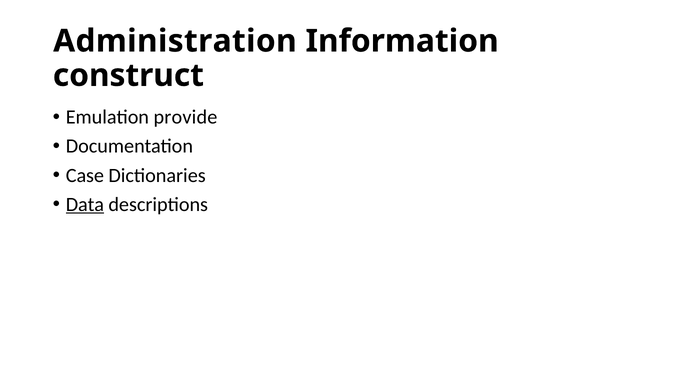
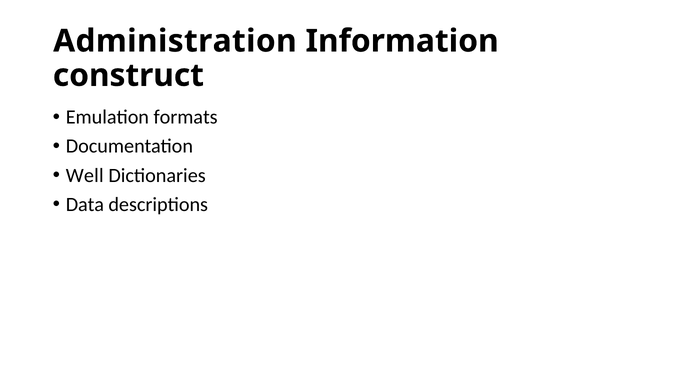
provide: provide -> formats
Case: Case -> Well
Data underline: present -> none
